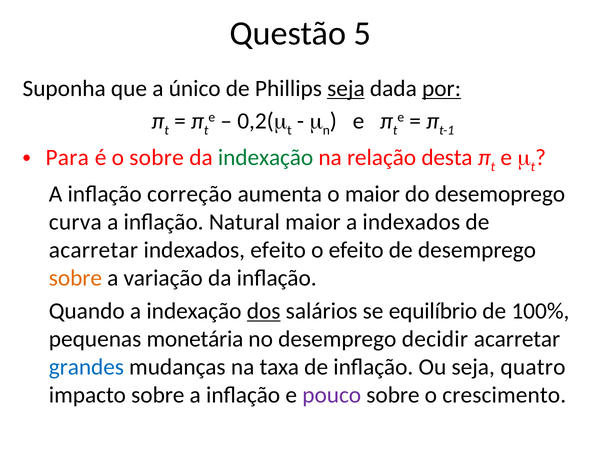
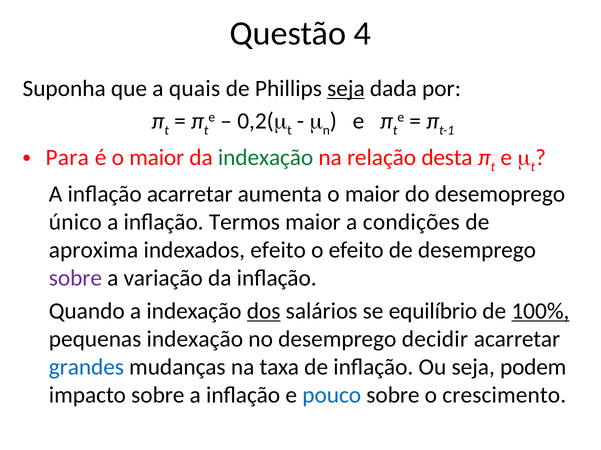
5: 5 -> 4
único: único -> quais
por underline: present -> none
é o sobre: sobre -> maior
inflação correção: correção -> acarretar
curva: curva -> único
Natural: Natural -> Termos
a indexados: indexados -> condições
acarretar at (93, 251): acarretar -> aproxima
sobre at (75, 279) colour: orange -> purple
100% underline: none -> present
pequenas monetária: monetária -> indexação
quatro: quatro -> podem
pouco colour: purple -> blue
